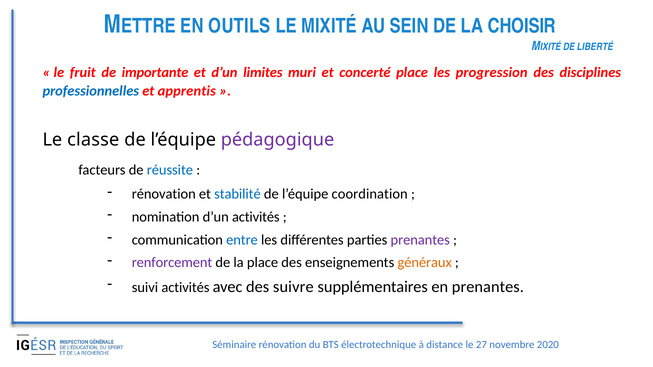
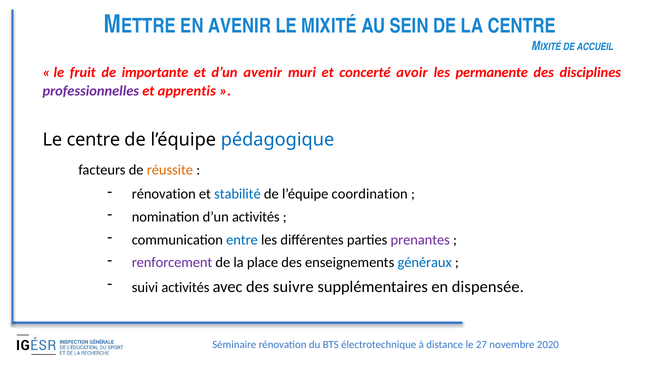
EN OUTILS: OUTILS -> AVENIR
LA CHOISIR: CHOISIR -> CENTRE
LIBERTÉ: LIBERTÉ -> ACCUEIL
d’un limites: limites -> avenir
concerté place: place -> avoir
progression: progression -> permanente
professionnelles colour: blue -> purple
Le classe: classe -> centre
pédagogique colour: purple -> blue
réussite colour: blue -> orange
généraux colour: orange -> blue
en prenantes: prenantes -> dispensée
